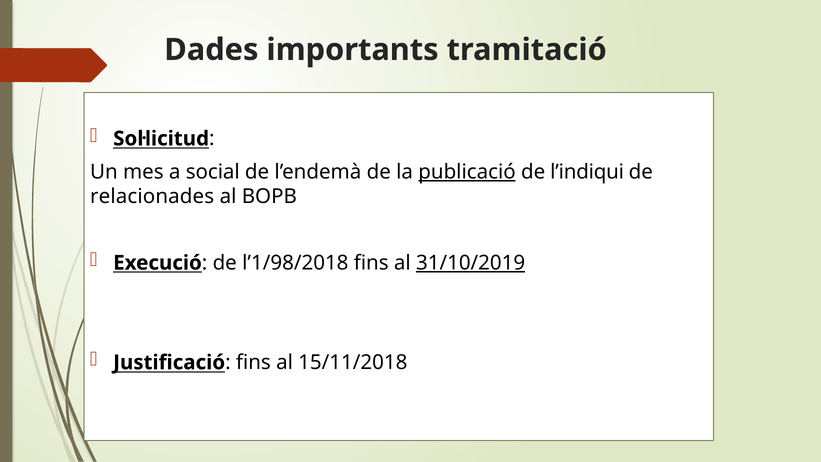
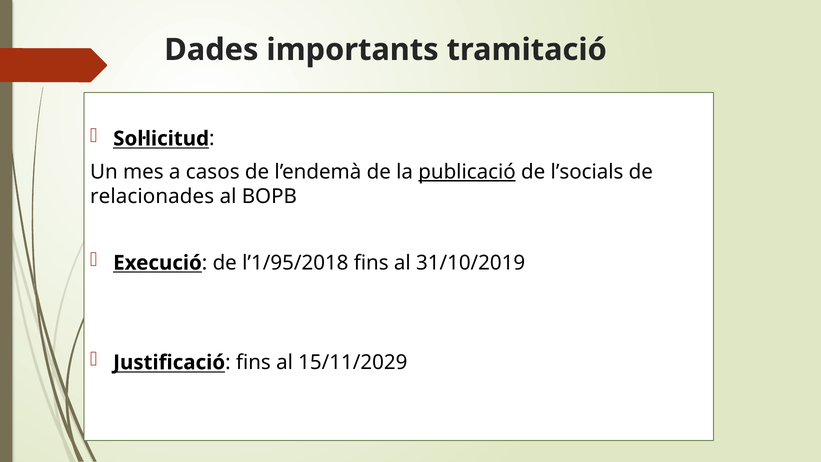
social: social -> casos
l’indiqui: l’indiqui -> l’socials
l’1/98/2018: l’1/98/2018 -> l’1/95/2018
31/10/2019 underline: present -> none
15/11/2018: 15/11/2018 -> 15/11/2029
